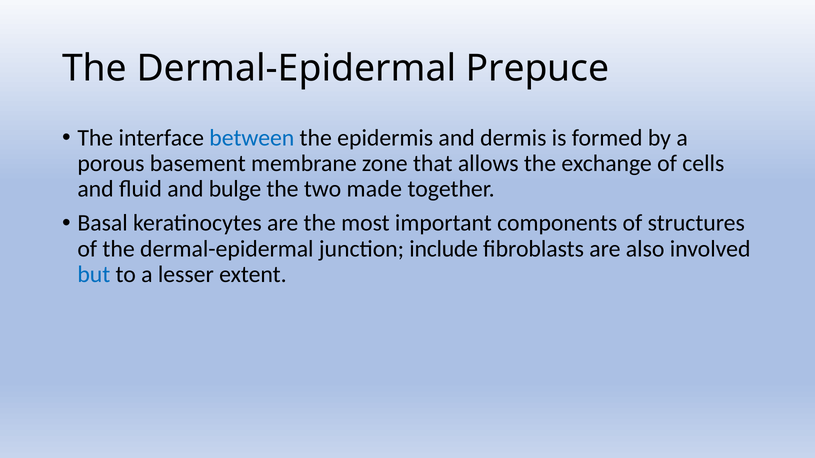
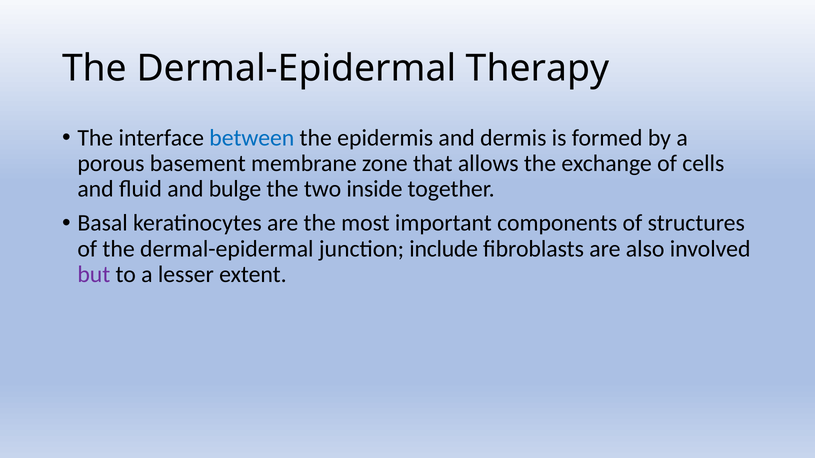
Prepuce: Prepuce -> Therapy
made: made -> inside
but colour: blue -> purple
